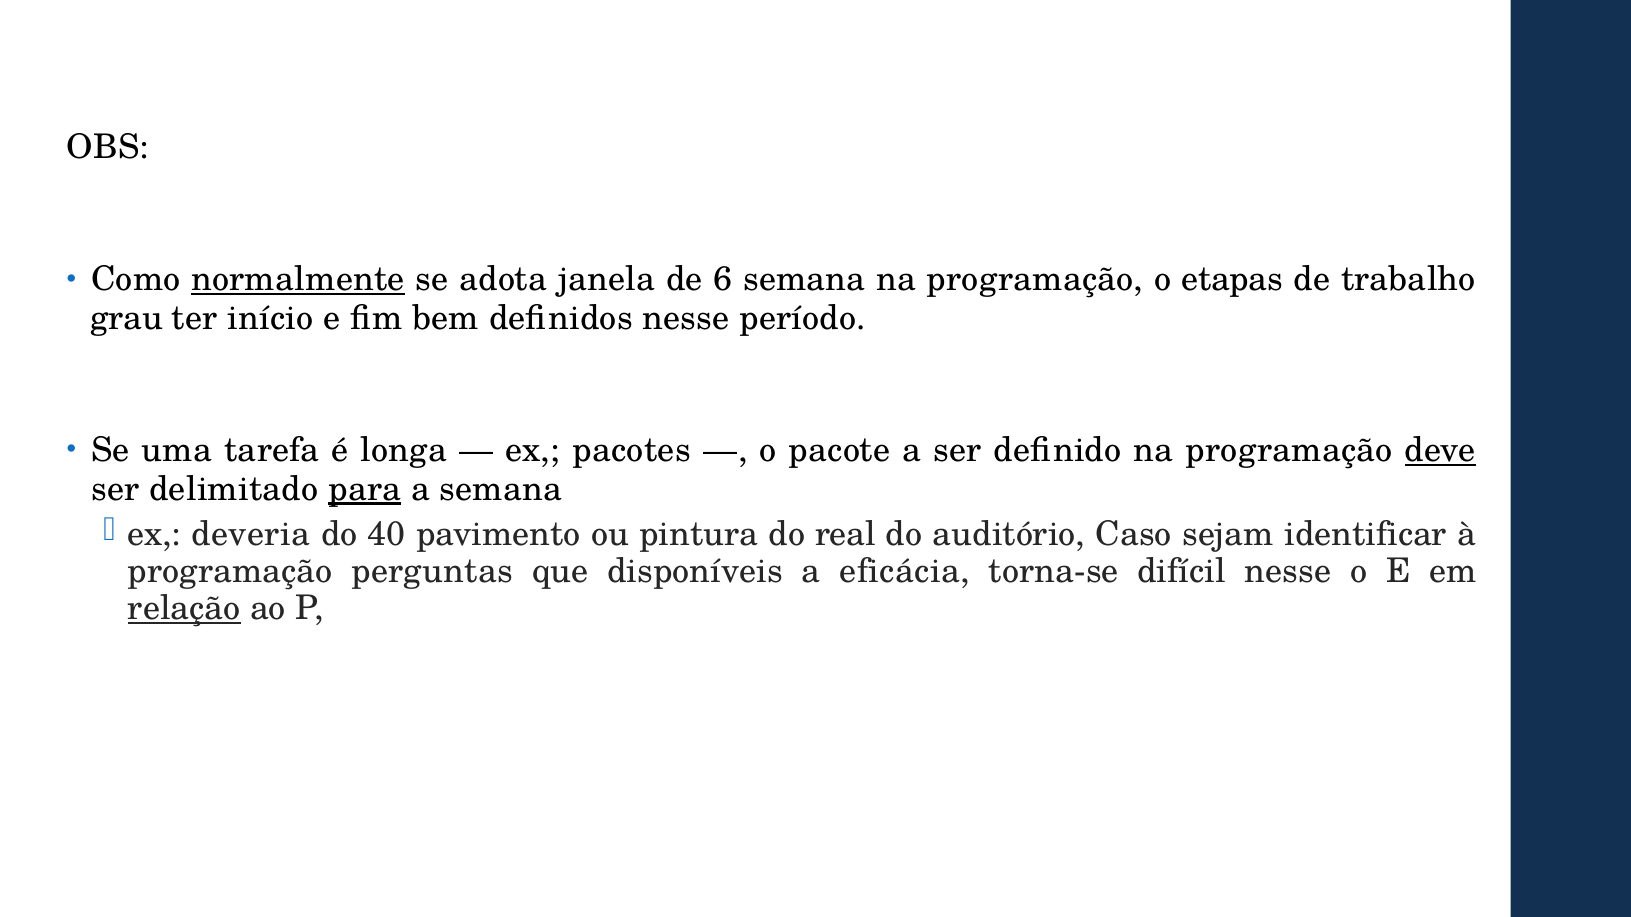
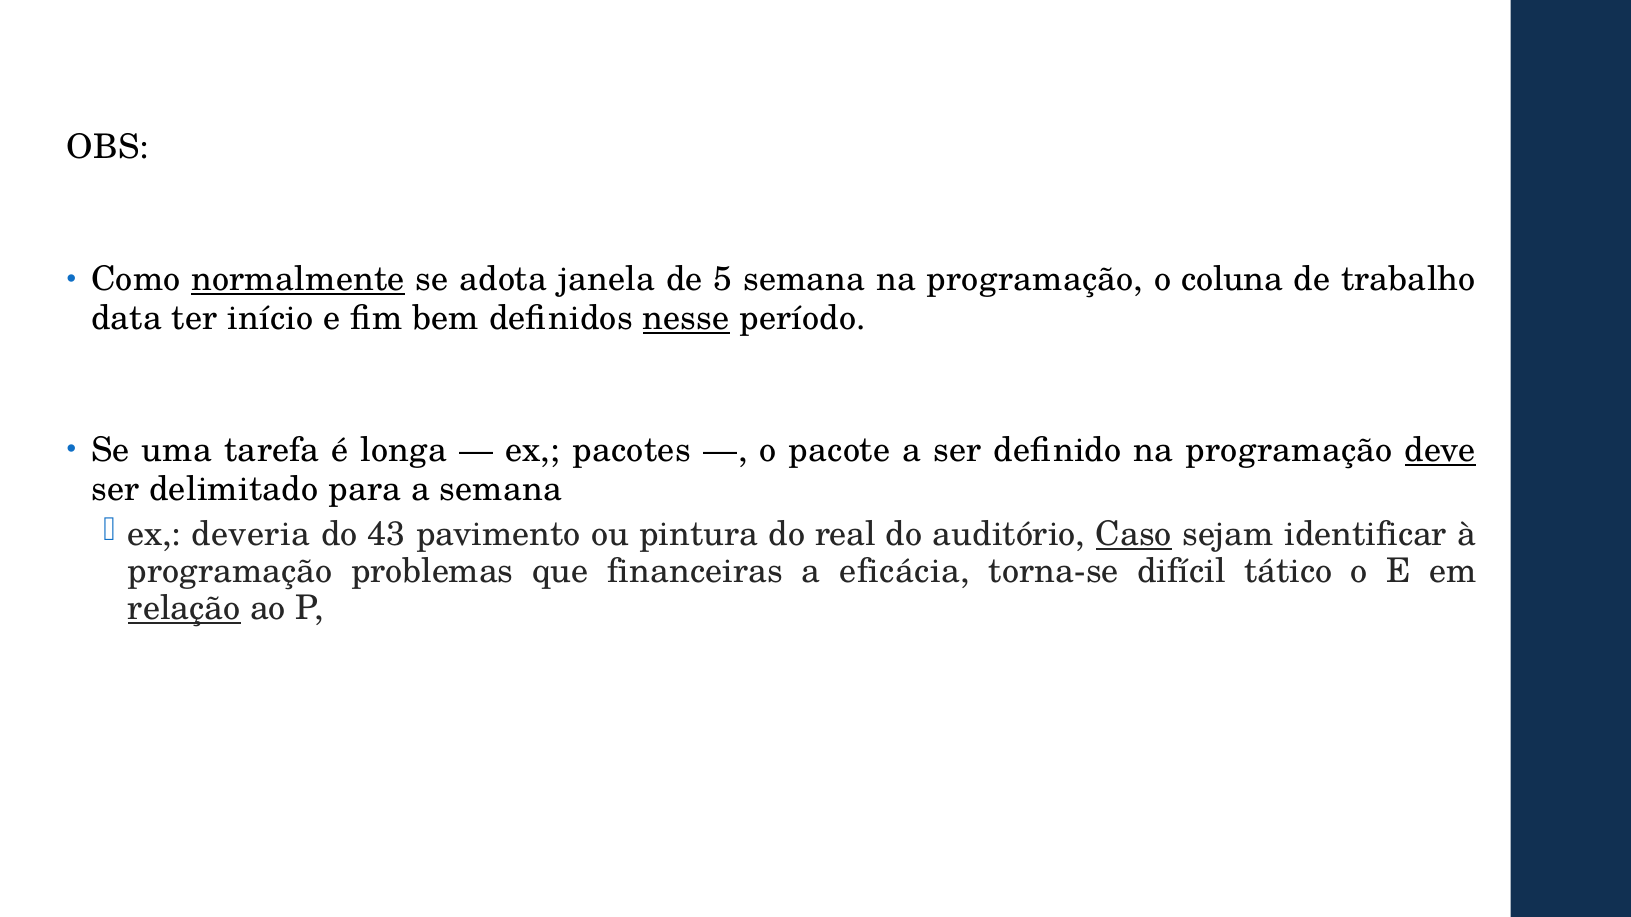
6: 6 -> 5
etapas: etapas -> coluna
grau: grau -> data
nesse at (686, 318) underline: none -> present
para underline: present -> none
40: 40 -> 43
Caso underline: none -> present
perguntas: perguntas -> problemas
disponíveis: disponíveis -> financeiras
difícil nesse: nesse -> tático
